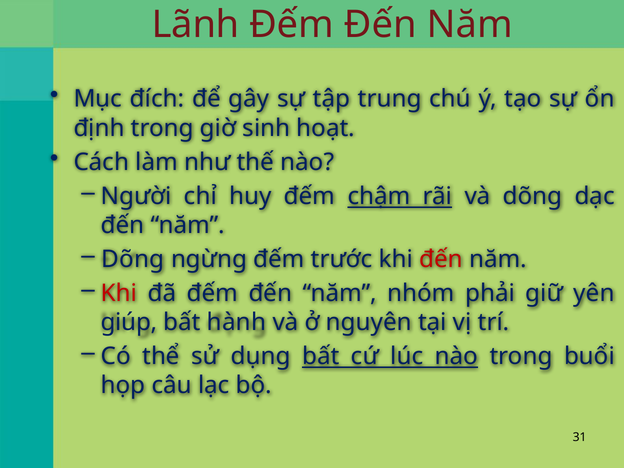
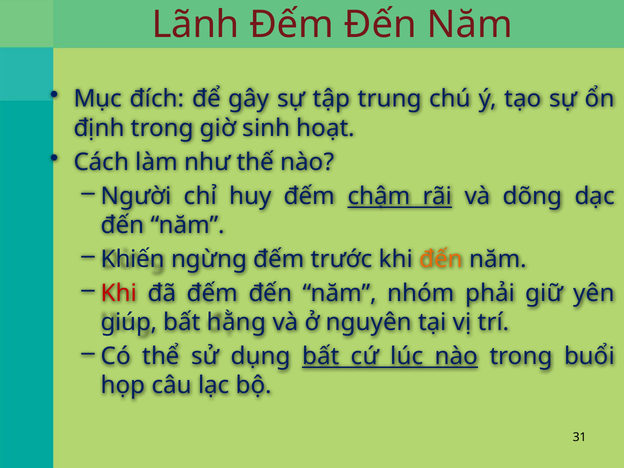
Dõng at (133, 259): Dõng -> Khiến
đến at (441, 259) colour: red -> orange
hành: hành -> hằng
